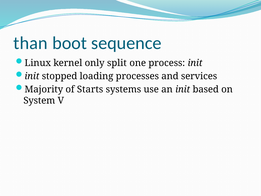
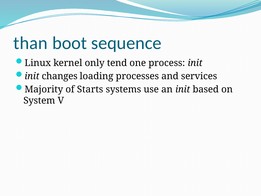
split: split -> tend
stopped: stopped -> changes
